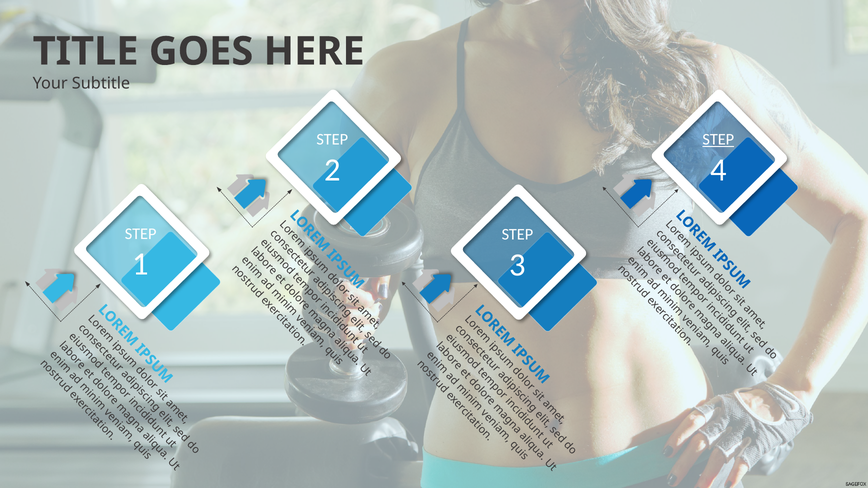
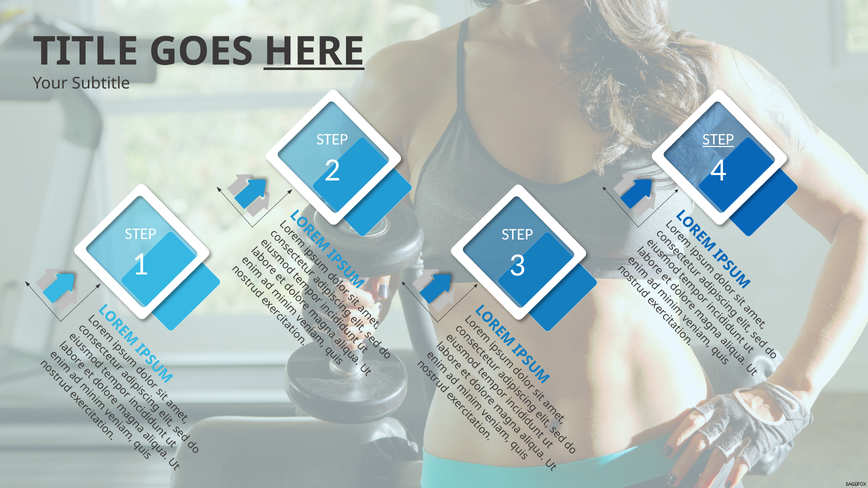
HERE underline: none -> present
